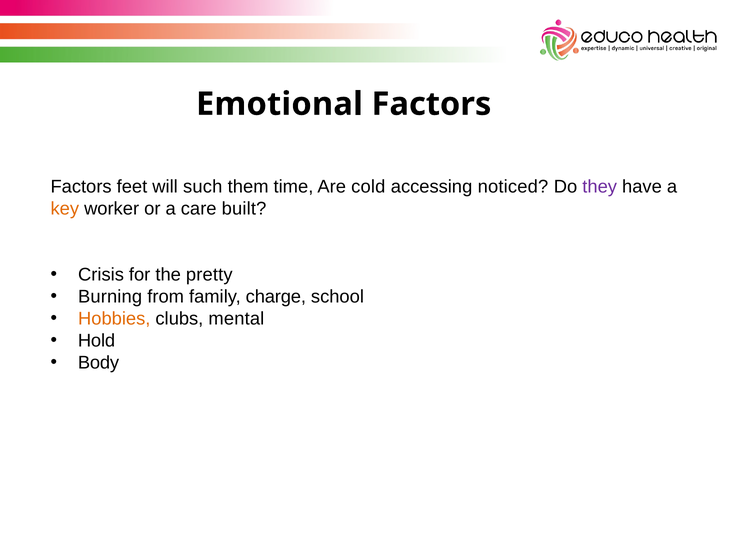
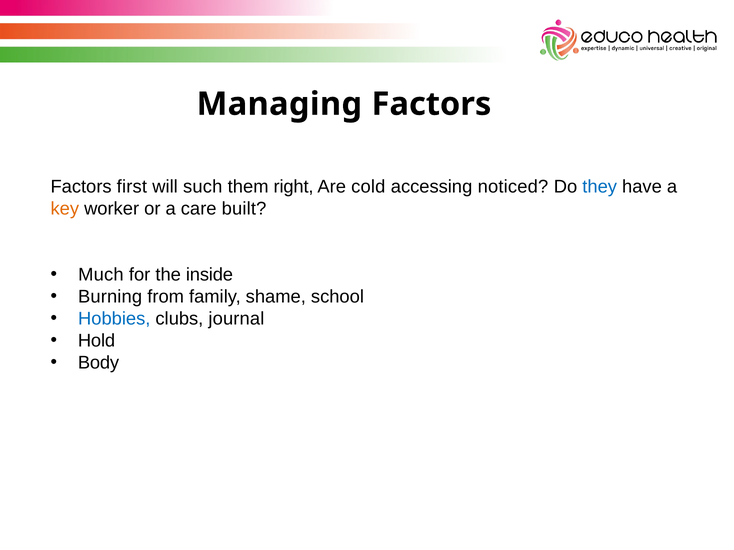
Emotional: Emotional -> Managing
feet: feet -> first
time: time -> right
they colour: purple -> blue
Crisis: Crisis -> Much
pretty: pretty -> inside
charge: charge -> shame
Hobbies colour: orange -> blue
mental: mental -> journal
